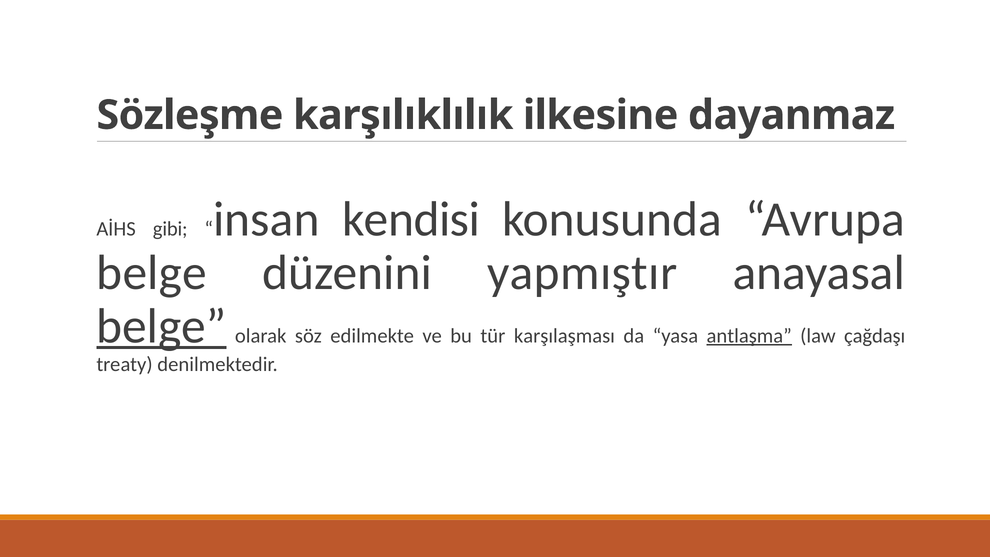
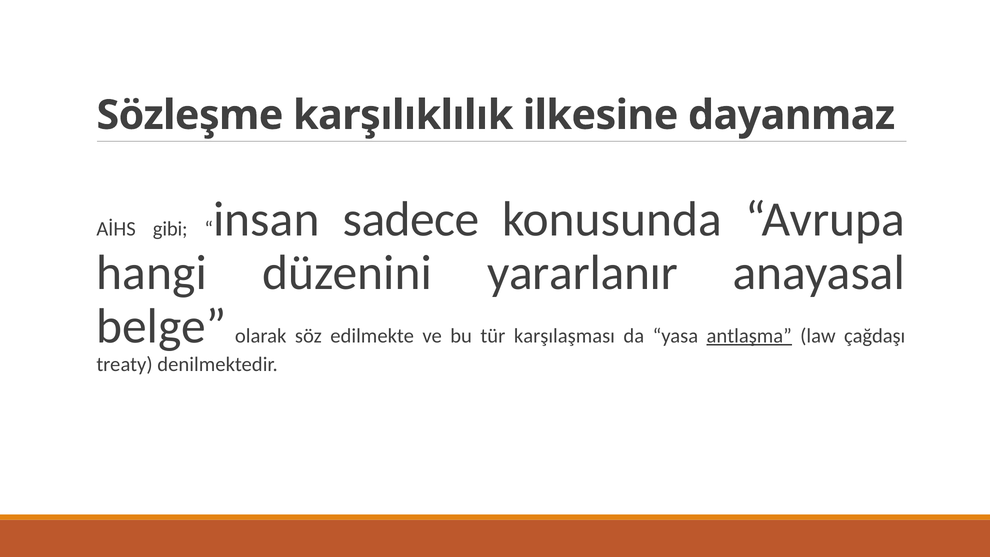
kendisi: kendisi -> sadece
belge at (152, 273): belge -> hangi
yapmıştır: yapmıştır -> yararlanır
belge at (161, 326) underline: present -> none
